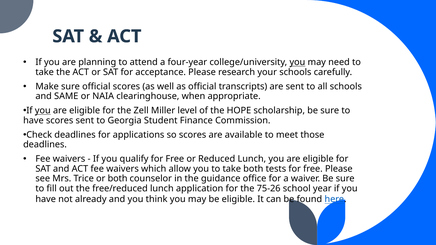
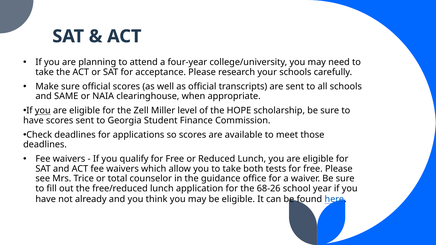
you at (297, 62) underline: present -> none
or both: both -> total
75-26: 75-26 -> 68-26
